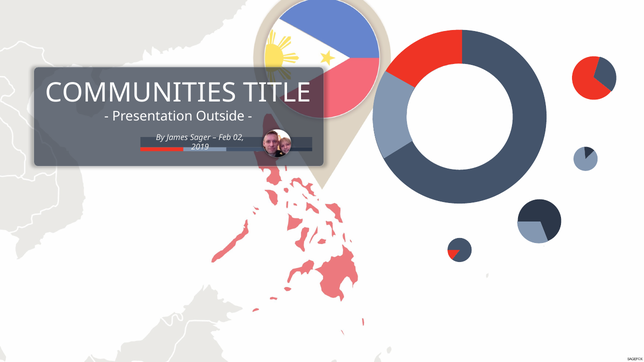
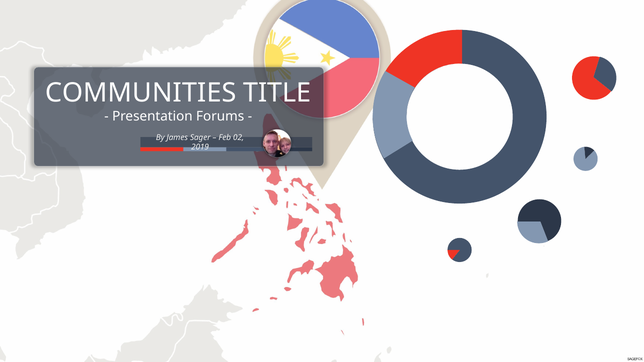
Outside: Outside -> Forums
